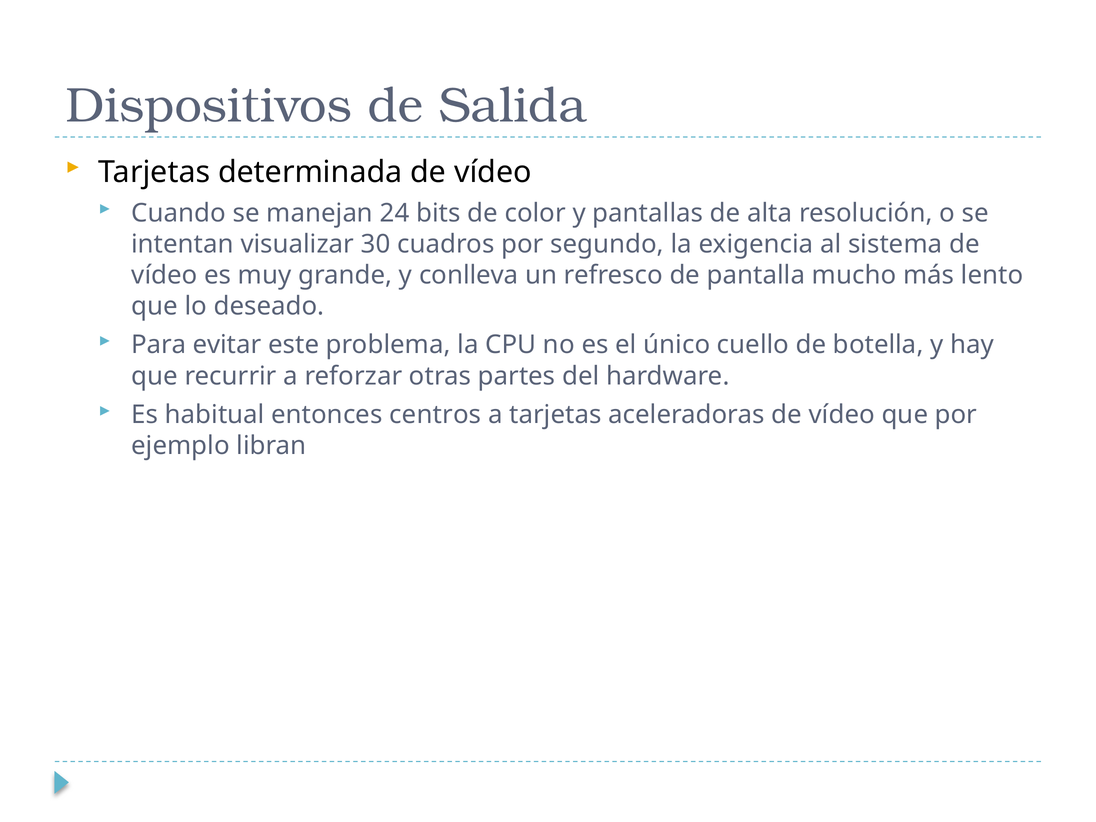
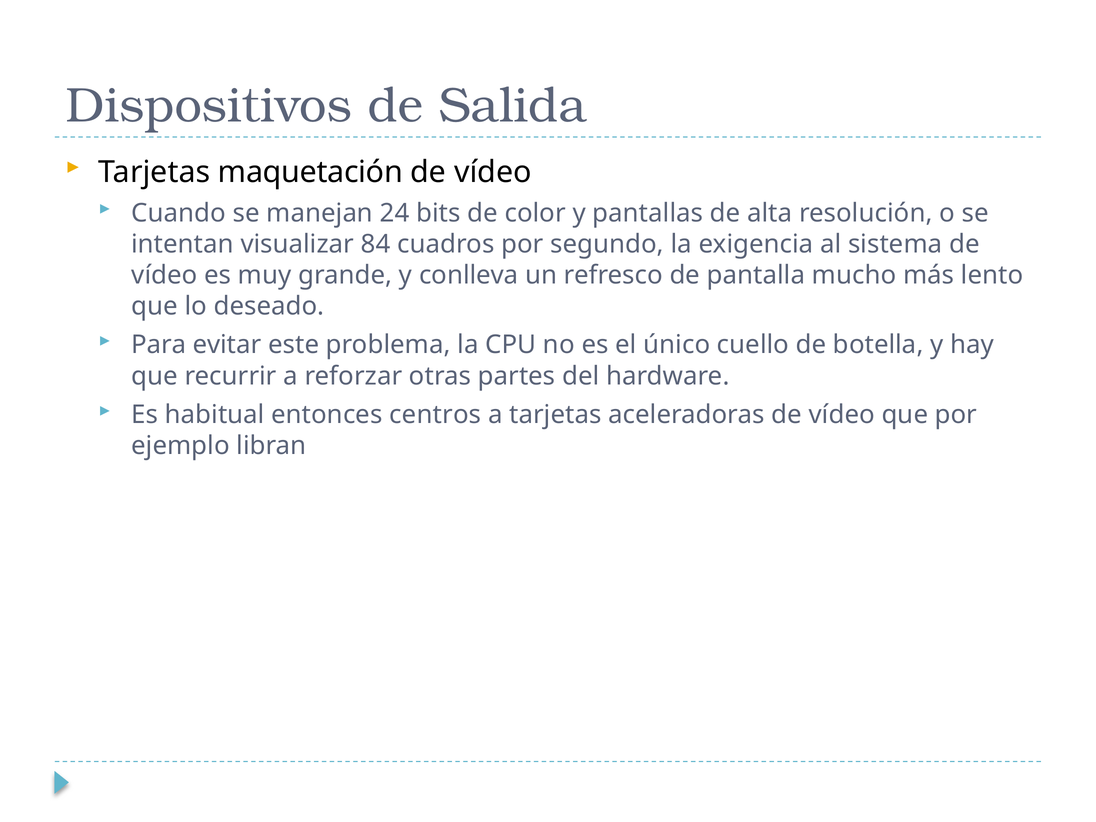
determinada: determinada -> maquetación
30: 30 -> 84
